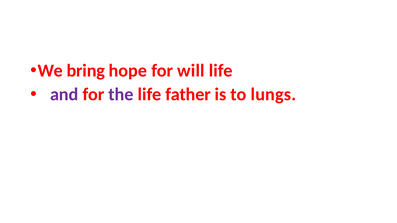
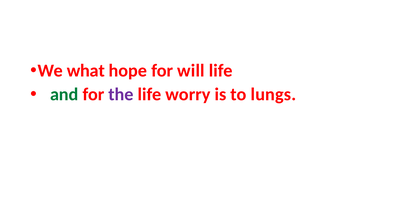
bring: bring -> what
and colour: purple -> green
father: father -> worry
